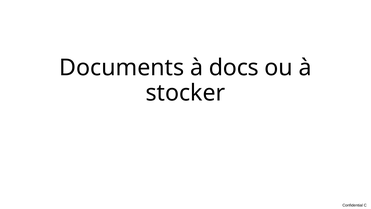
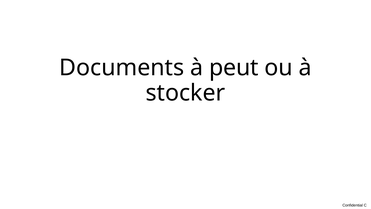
docs: docs -> peut
